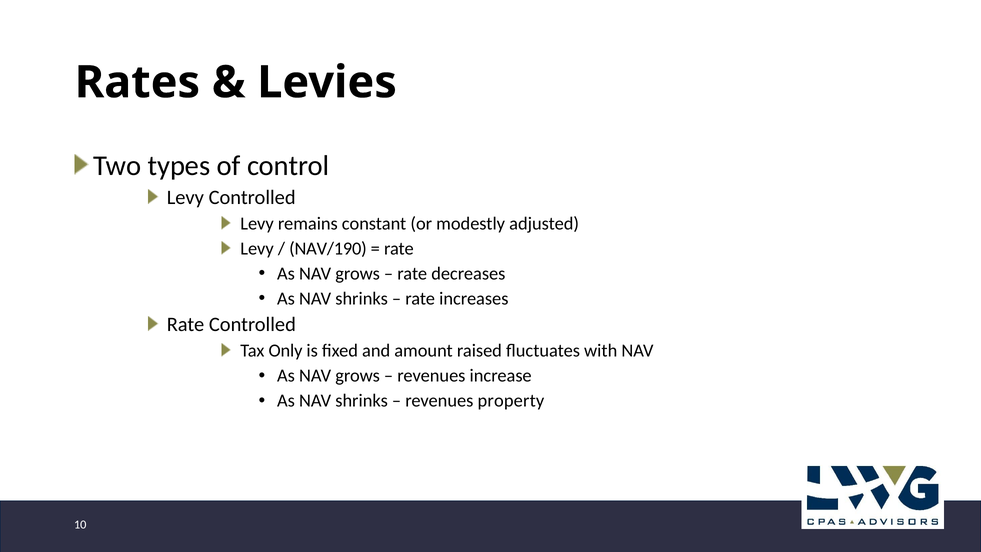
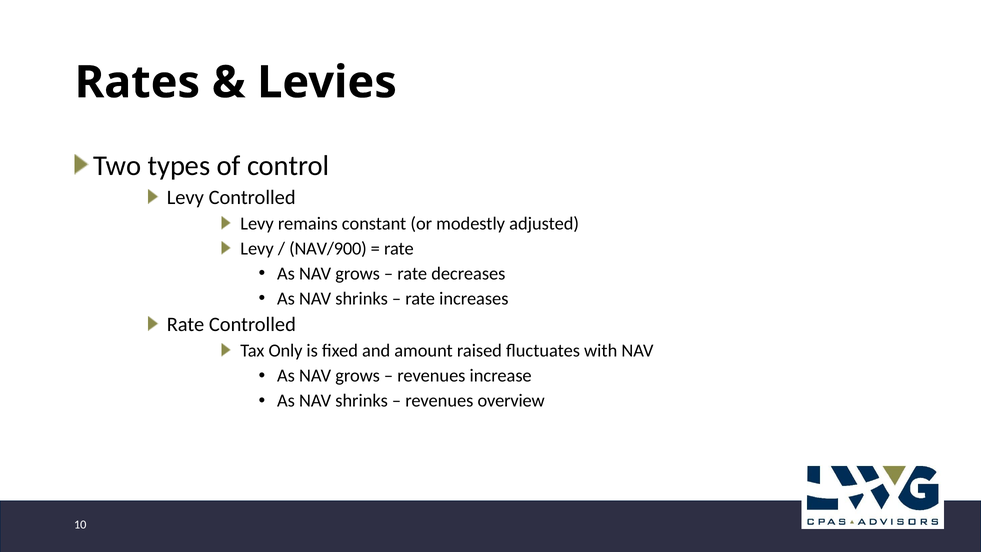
NAV/190: NAV/190 -> NAV/900
property: property -> overview
